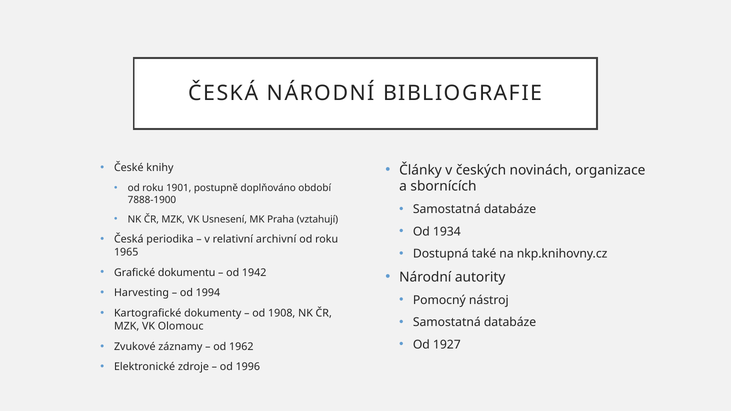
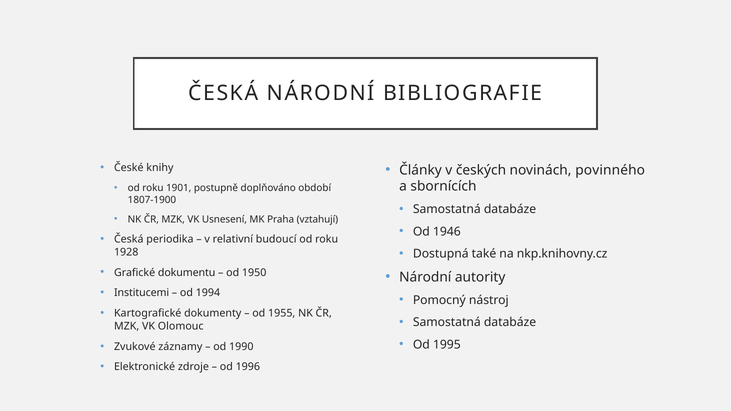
organizace: organizace -> povinného
7888-1900: 7888-1900 -> 1807-1900
1934: 1934 -> 1946
archivní: archivní -> budoucí
1965: 1965 -> 1928
1942: 1942 -> 1950
Harvesting: Harvesting -> Institucemi
1908: 1908 -> 1955
1927: 1927 -> 1995
1962: 1962 -> 1990
